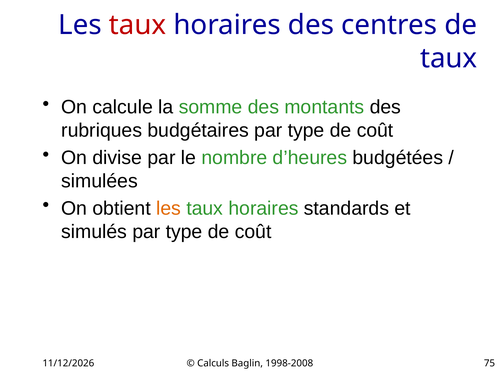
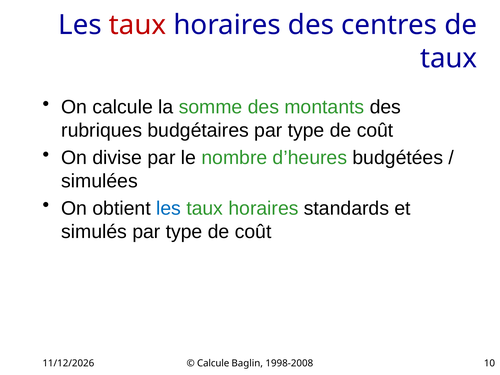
les at (168, 208) colour: orange -> blue
Calculs at (213, 363): Calculs -> Calcule
75: 75 -> 10
